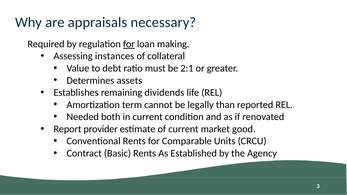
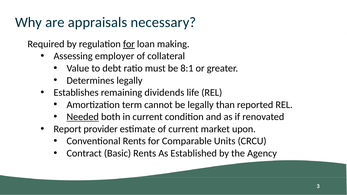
instances: instances -> employer
2:1: 2:1 -> 8:1
Determines assets: assets -> legally
Needed underline: none -> present
good: good -> upon
